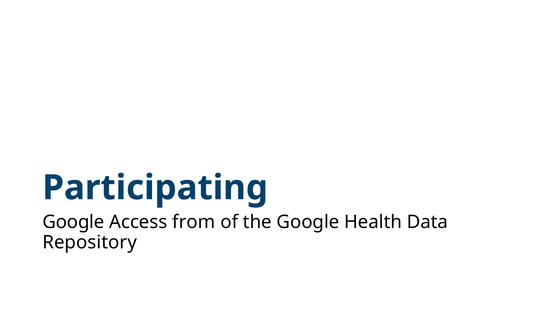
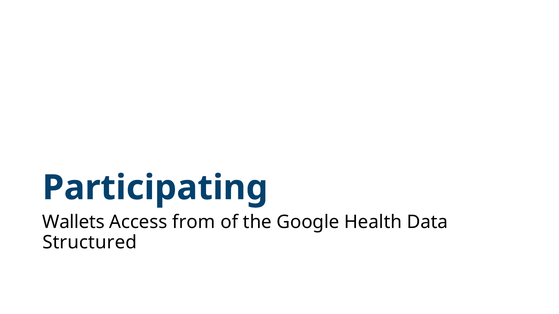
Google at (73, 222): Google -> Wallets
Repository: Repository -> Structured
